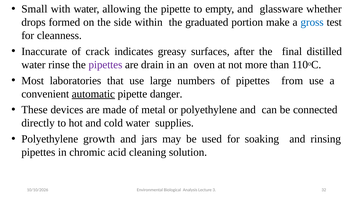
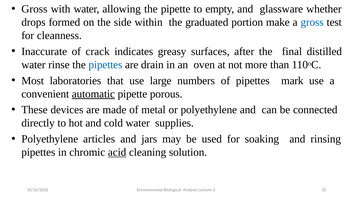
Small at (34, 9): Small -> Gross
pipettes at (105, 65) colour: purple -> blue
from: from -> mark
danger: danger -> porous
growth: growth -> articles
acid underline: none -> present
